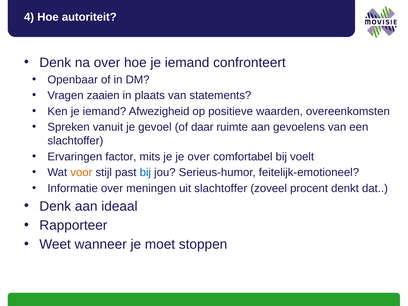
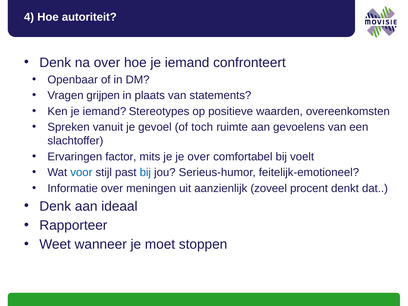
zaaien: zaaien -> grijpen
Afwezigheid: Afwezigheid -> Stereotypes
daar: daar -> toch
voor colour: orange -> blue
uit slachtoffer: slachtoffer -> aanzienlijk
